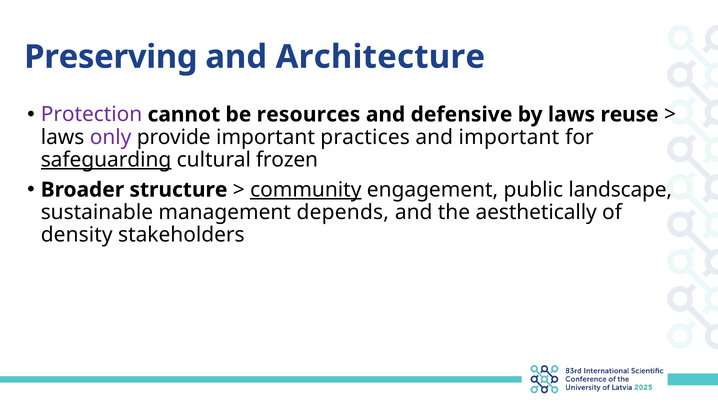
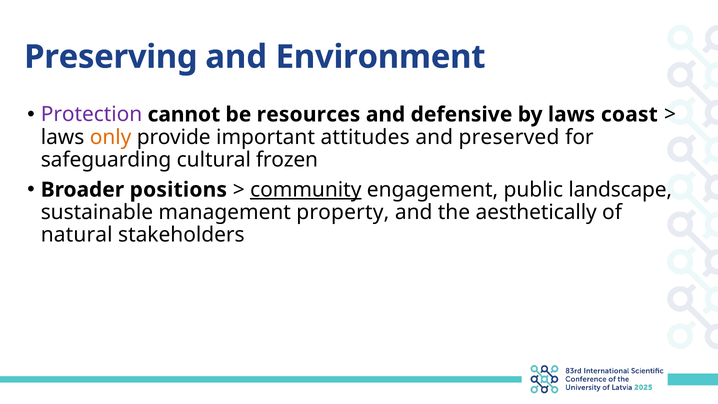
Architecture: Architecture -> Environment
reuse: reuse -> coast
only colour: purple -> orange
practices: practices -> attitudes
and important: important -> preserved
safeguarding underline: present -> none
structure: structure -> positions
depends: depends -> property
density: density -> natural
